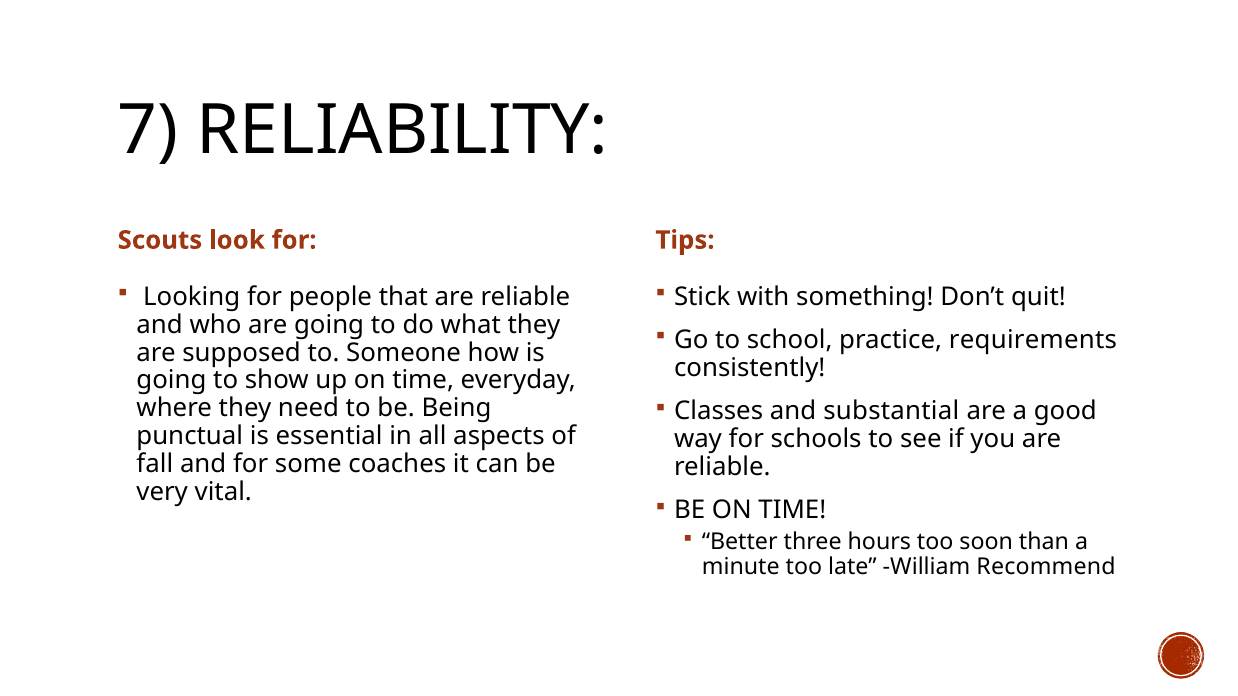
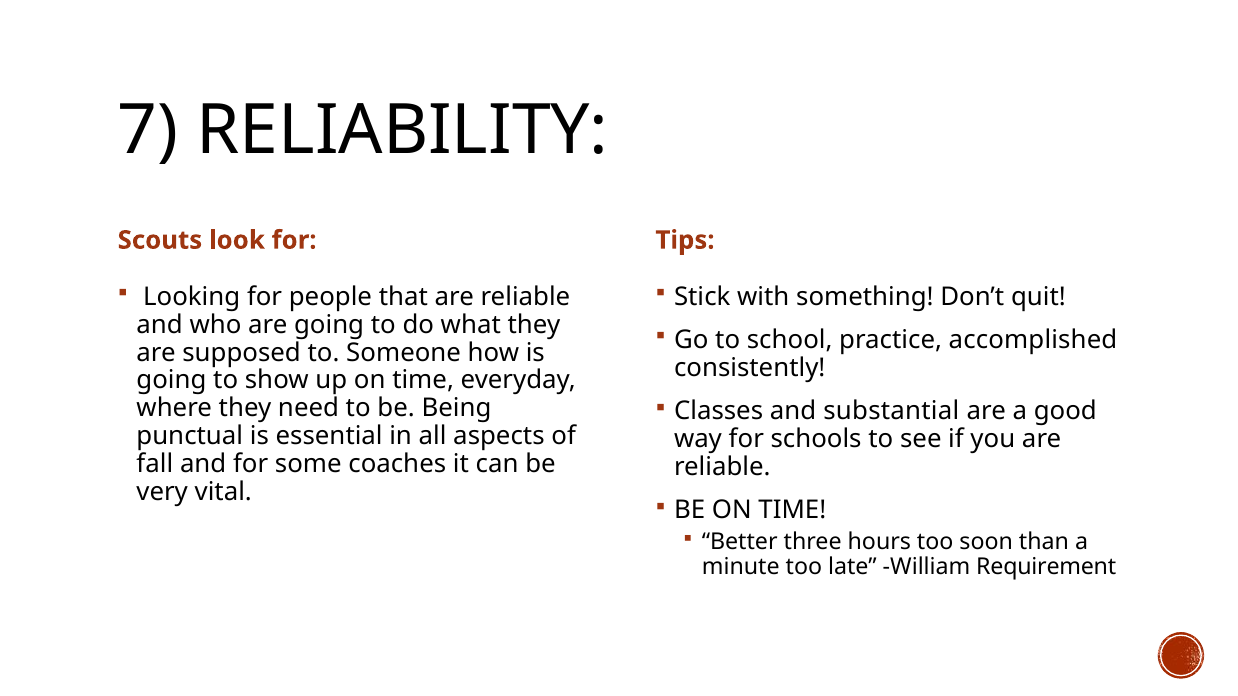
requirements: requirements -> accomplished
Recommend: Recommend -> Requirement
